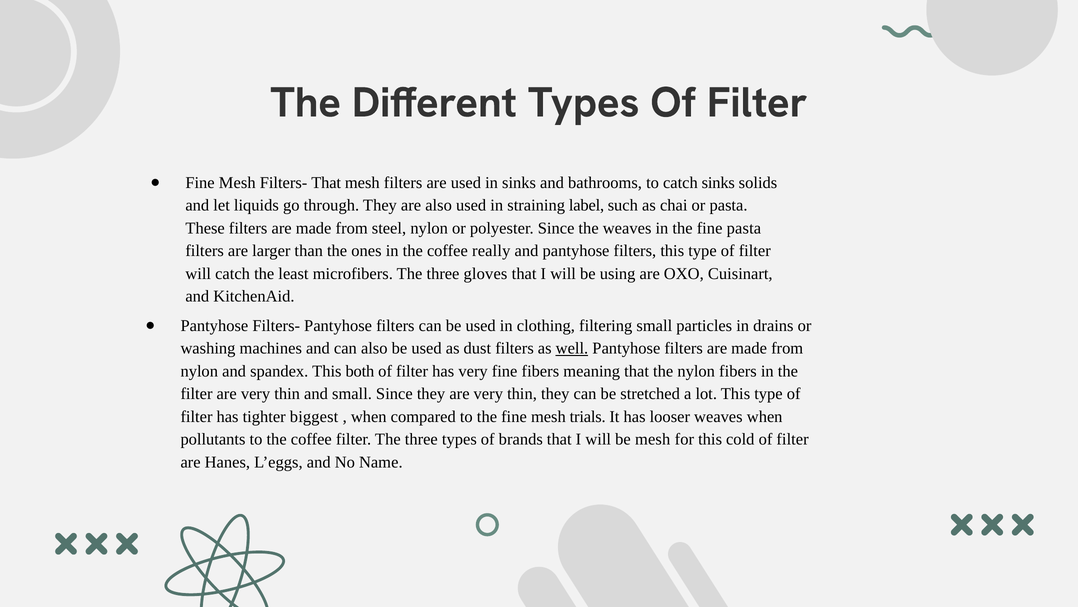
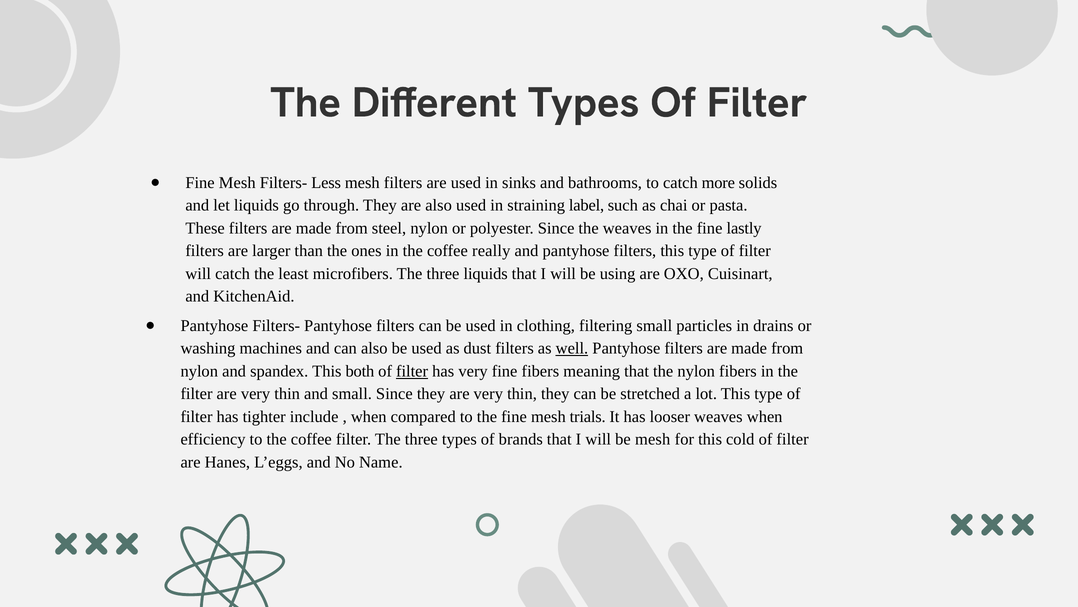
Filters- That: That -> Less
catch sinks: sinks -> more
fine pasta: pasta -> lastly
three gloves: gloves -> liquids
filter at (412, 371) underline: none -> present
biggest: biggest -> include
pollutants: pollutants -> efficiency
